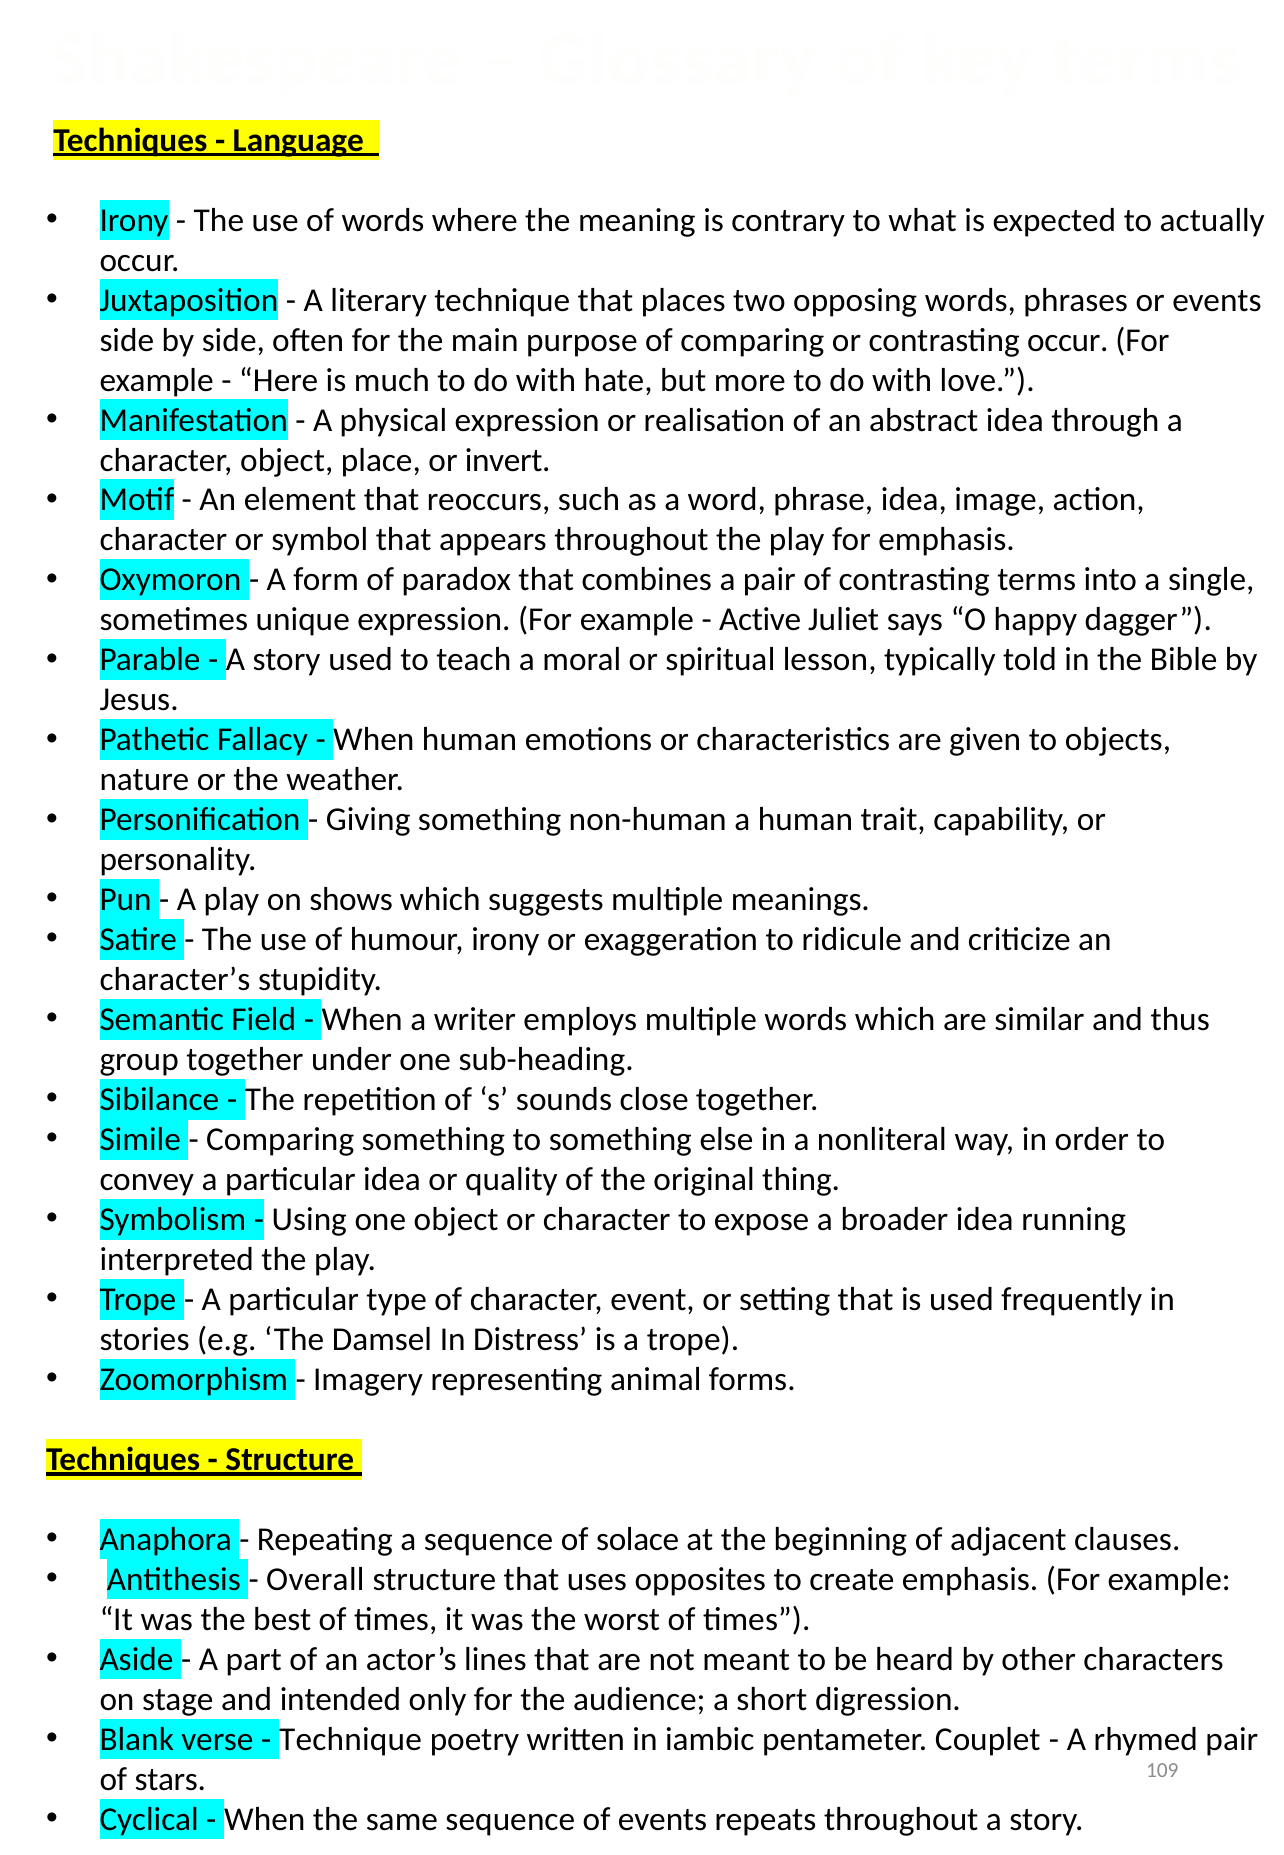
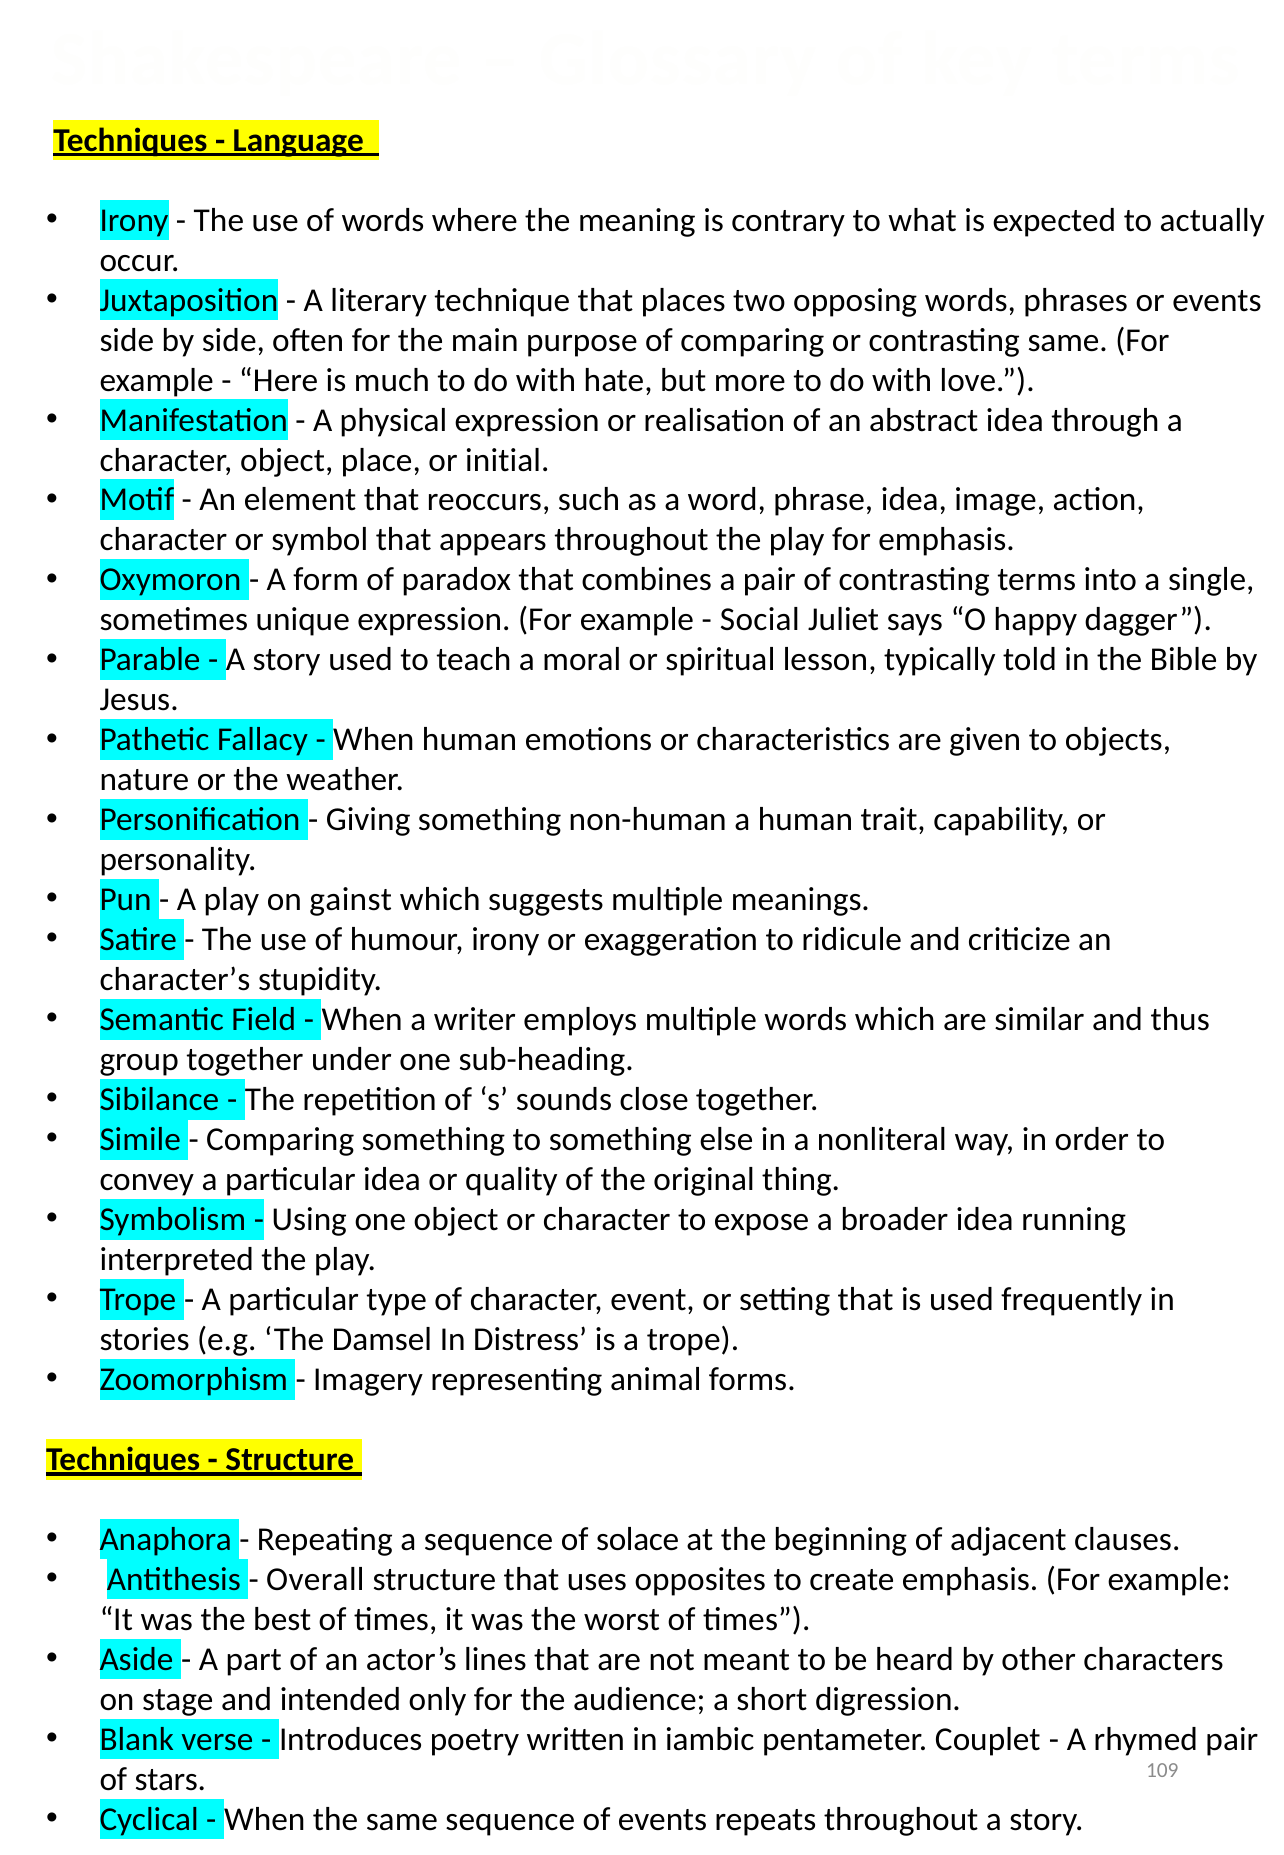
contrasting occur: occur -> same
invert: invert -> initial
Active: Active -> Social
shows: shows -> gainst
Technique at (351, 1739): Technique -> Introduces
